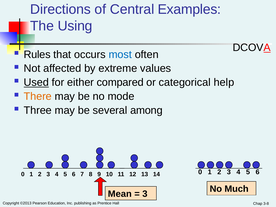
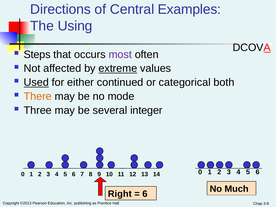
Rules: Rules -> Steps
most colour: blue -> purple
extreme underline: none -> present
compared: compared -> continued
help: help -> both
among: among -> integer
Mean: Mean -> Right
3 at (145, 194): 3 -> 6
